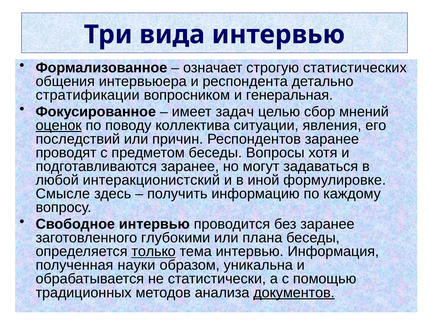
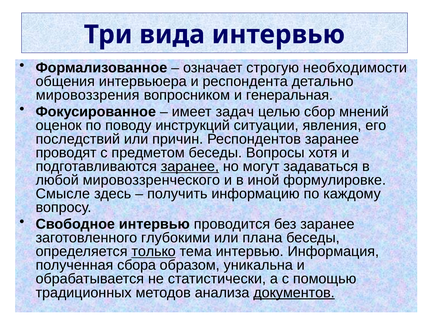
статистических: статистических -> необходимости
стратификации: стратификации -> мировоззрения
оценок underline: present -> none
коллектива: коллектива -> инструкций
заранее at (190, 167) underline: none -> present
интеракционистский: интеракционистский -> мировоззренческого
науки: науки -> сбора
